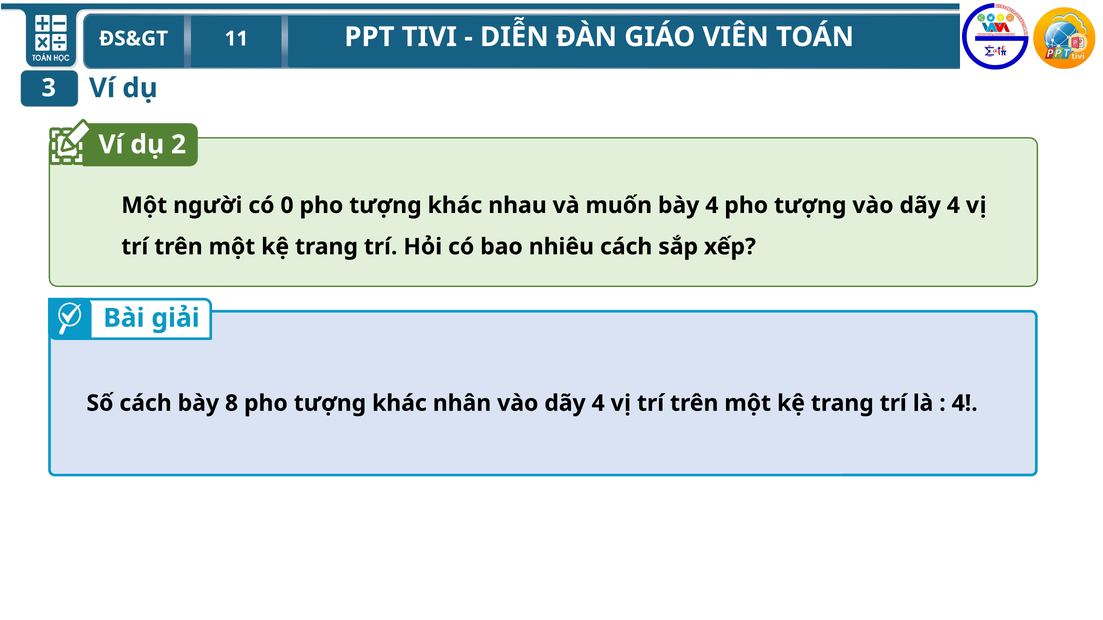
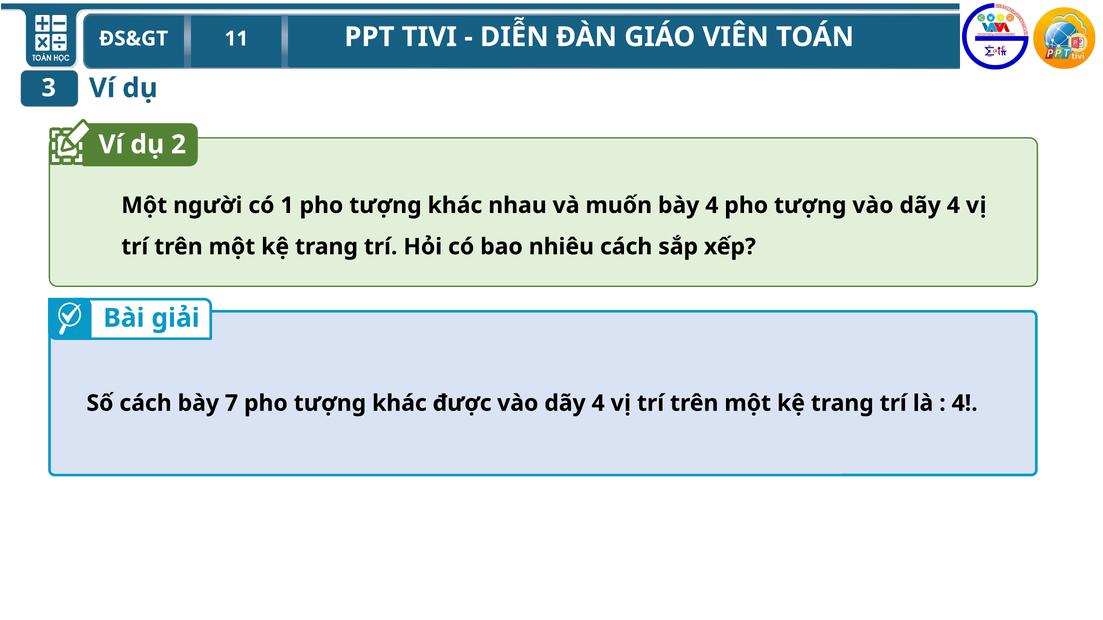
0: 0 -> 1
8: 8 -> 7
nhân: nhân -> được
